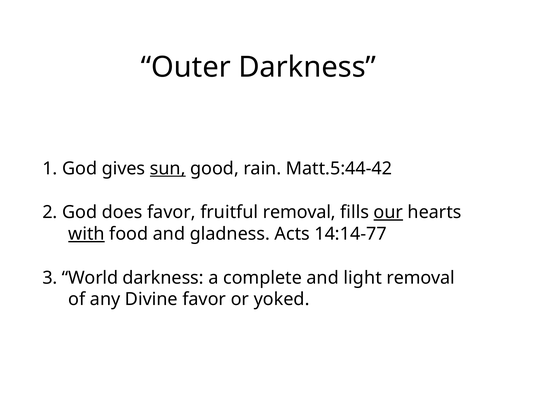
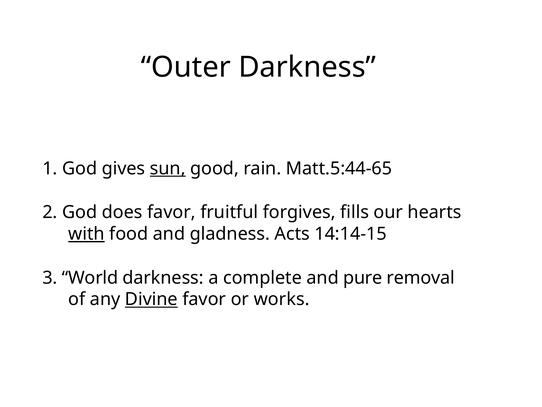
Matt.5:44-42: Matt.5:44-42 -> Matt.5:44-65
fruitful removal: removal -> forgives
our underline: present -> none
14:14-77: 14:14-77 -> 14:14-15
light: light -> pure
Divine underline: none -> present
yoked: yoked -> works
